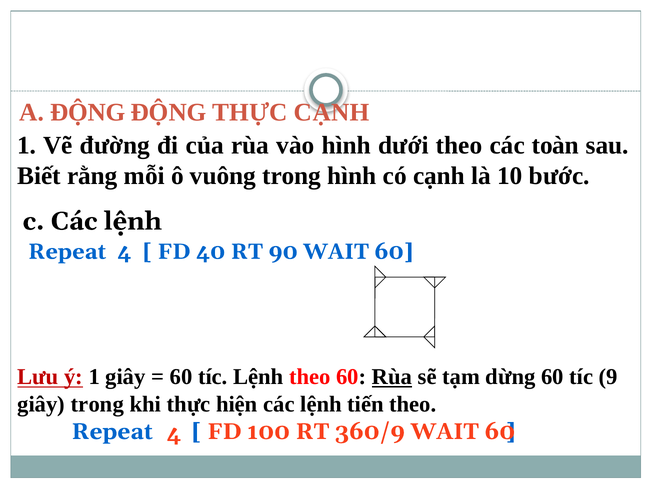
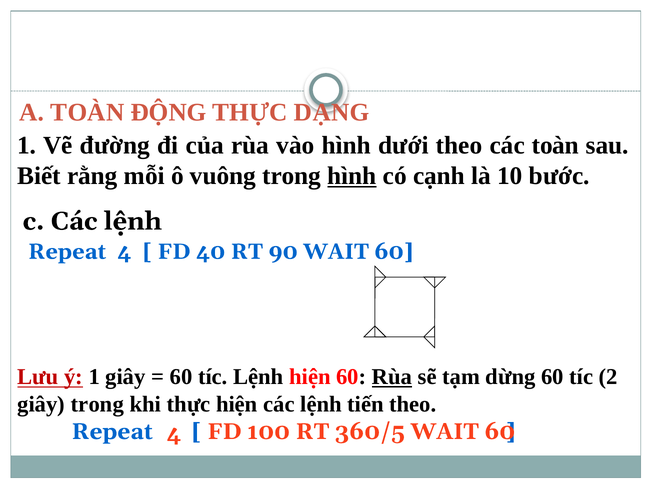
A ĐỘNG: ĐỘNG -> TOÀN
THỰC CẠNH: CẠNH -> DẠNG
hình at (352, 176) underline: none -> present
Lệnh theo: theo -> hiện
9: 9 -> 2
360/9: 360/9 -> 360/5
